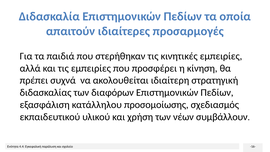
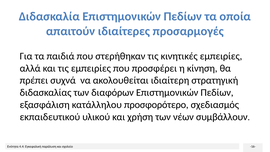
προσομοίωσης: προσομοίωσης -> προσφορότερο
